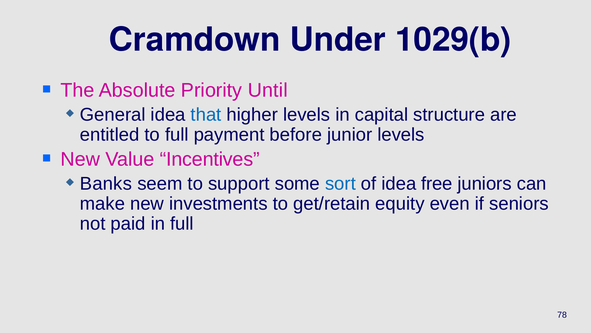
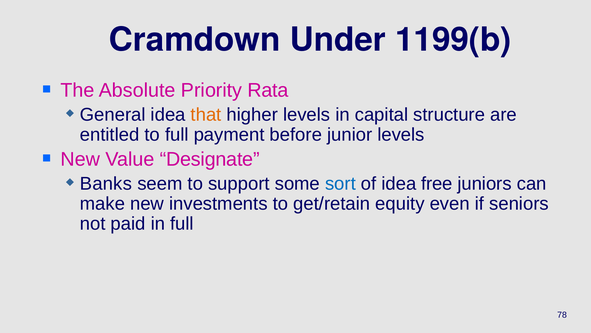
1029(b: 1029(b -> 1199(b
Until: Until -> Rata
that colour: blue -> orange
Incentives: Incentives -> Designate
